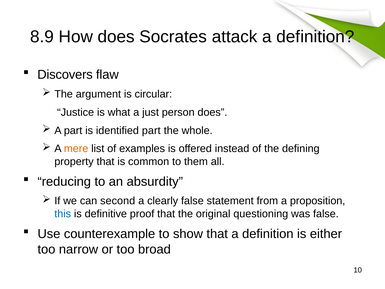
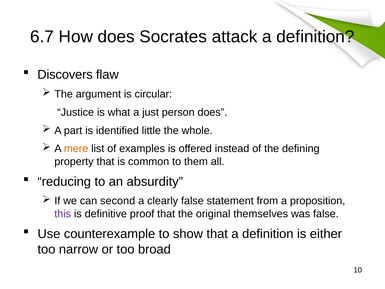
8.9: 8.9 -> 6.7
identified part: part -> little
this colour: blue -> purple
questioning: questioning -> themselves
